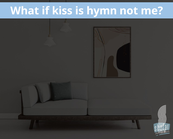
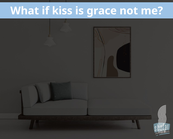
hymn: hymn -> grace
